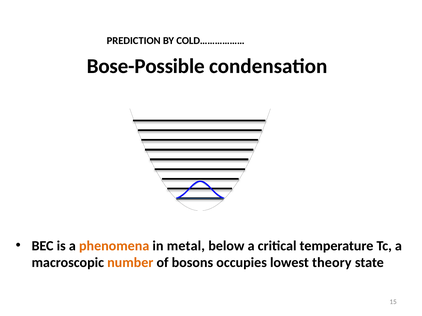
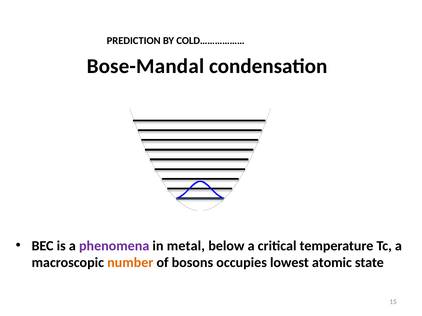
Bose-Possible: Bose-Possible -> Bose-Mandal
phenomena colour: orange -> purple
theory: theory -> atomic
